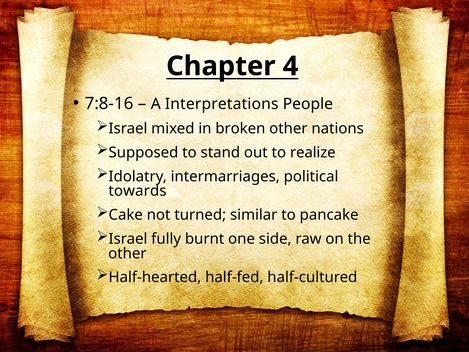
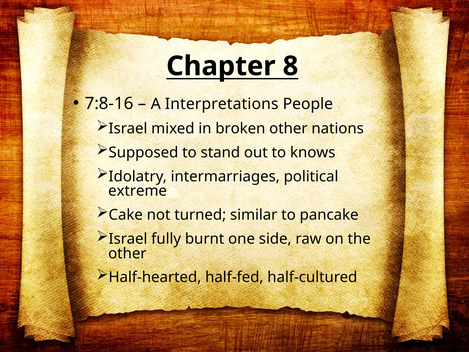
4: 4 -> 8
realize: realize -> knows
towards: towards -> extreme
